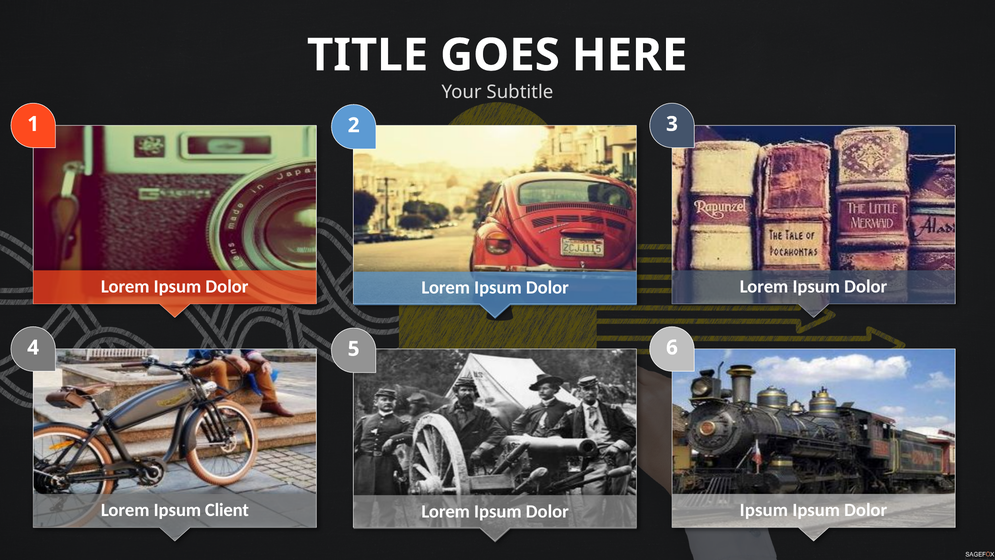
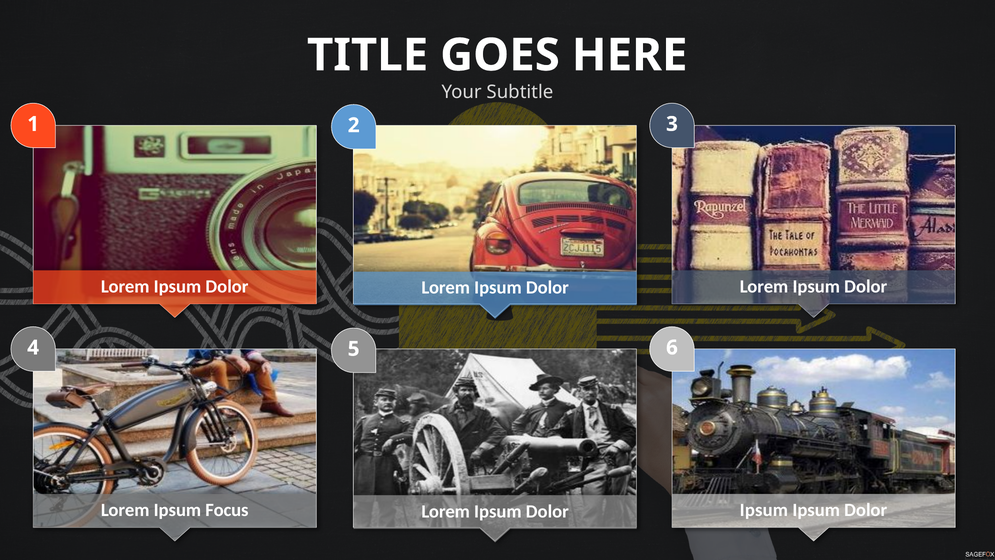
Client: Client -> Focus
